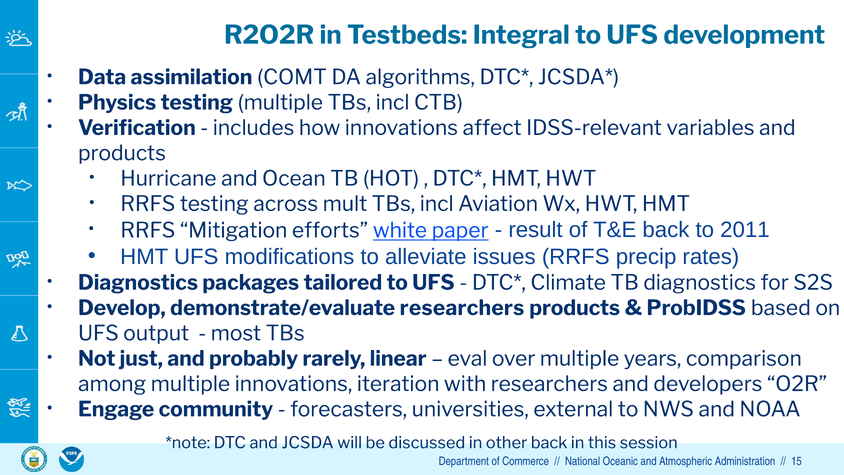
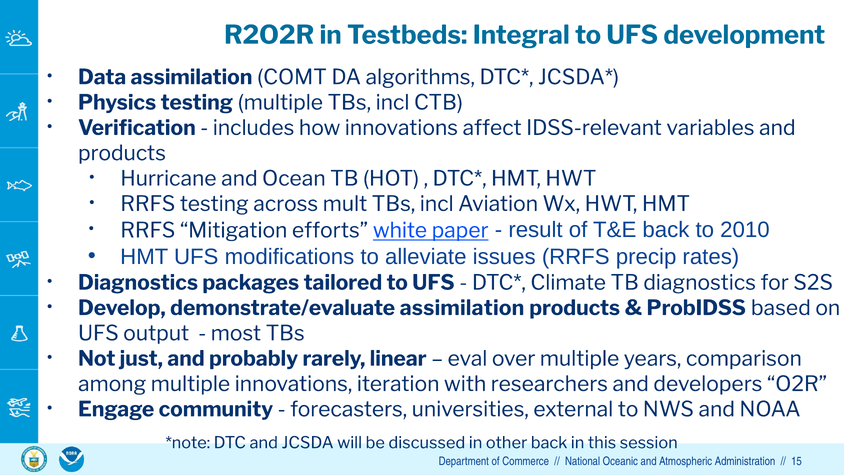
2011: 2011 -> 2010
demonstrate/evaluate researchers: researchers -> assimilation
